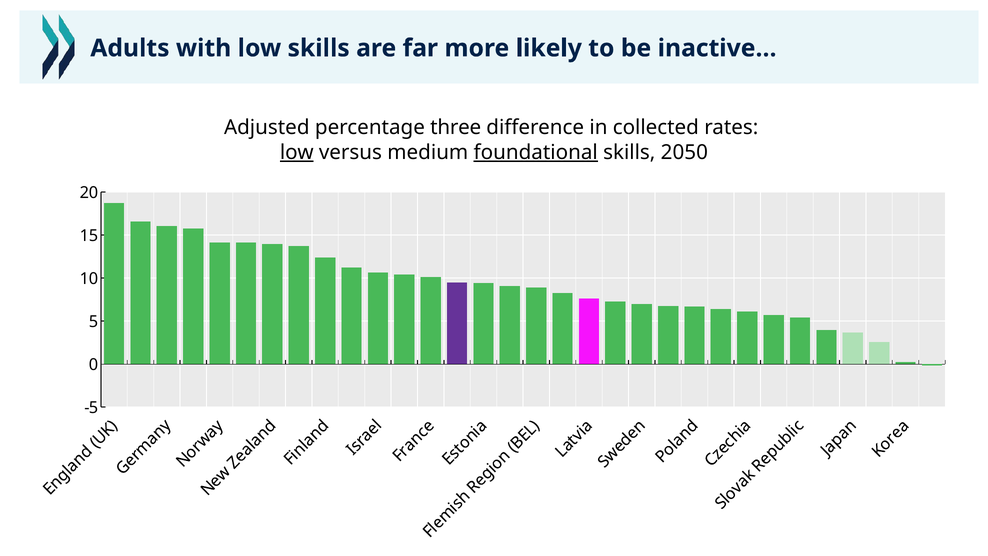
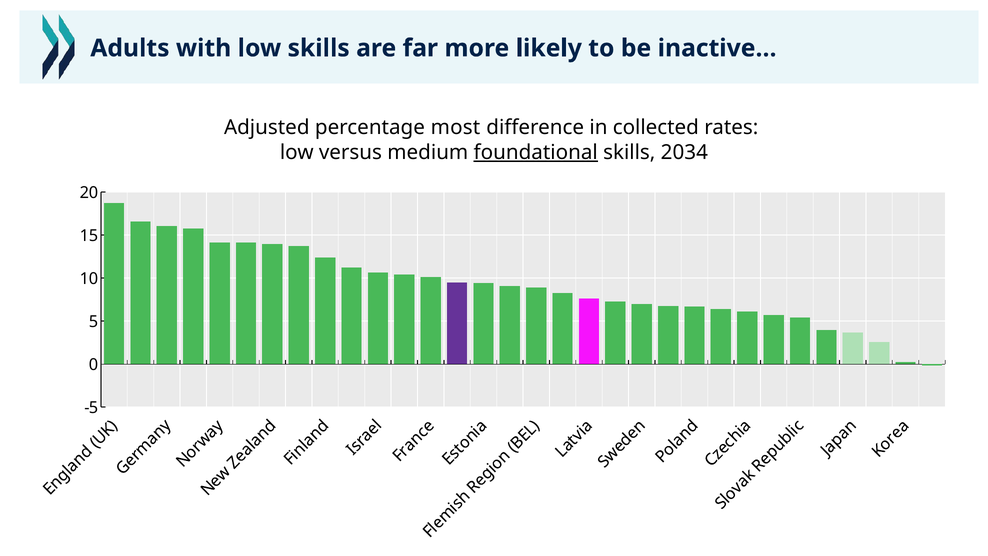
three: three -> most
low at (297, 152) underline: present -> none
2050: 2050 -> 2034
